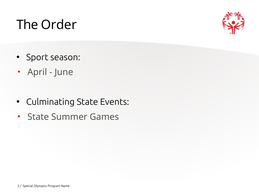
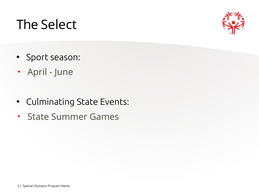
Order: Order -> Select
